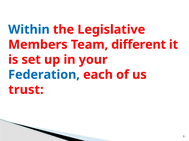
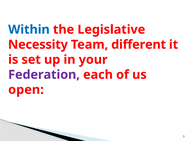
Members: Members -> Necessity
Federation colour: blue -> purple
trust: trust -> open
